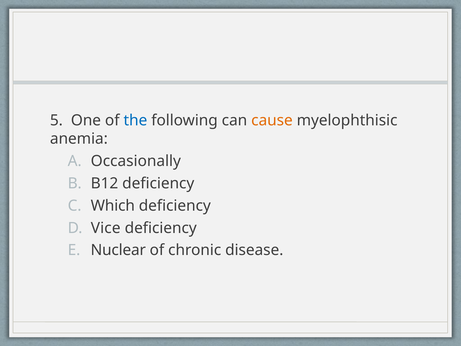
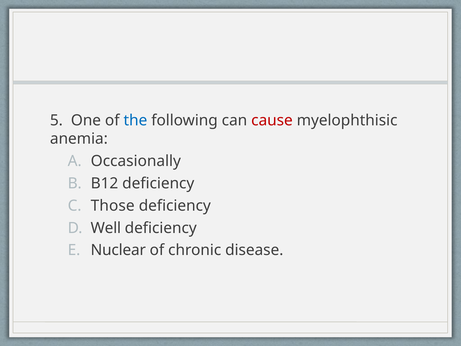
cause colour: orange -> red
Which: Which -> Those
Vice: Vice -> Well
